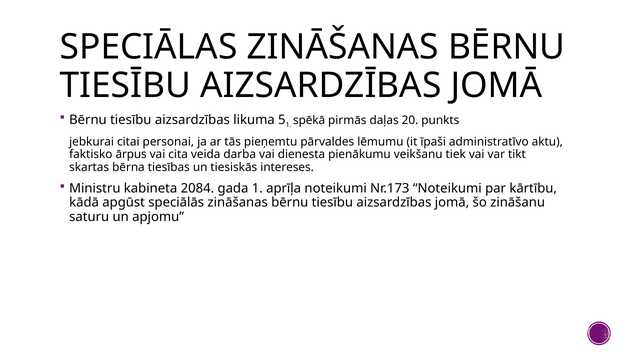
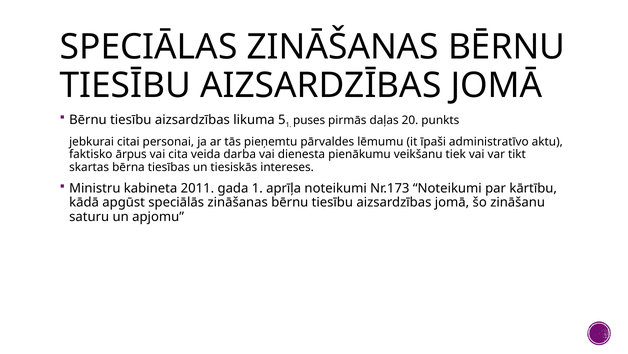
spēkā: spēkā -> puses
2084: 2084 -> 2011
